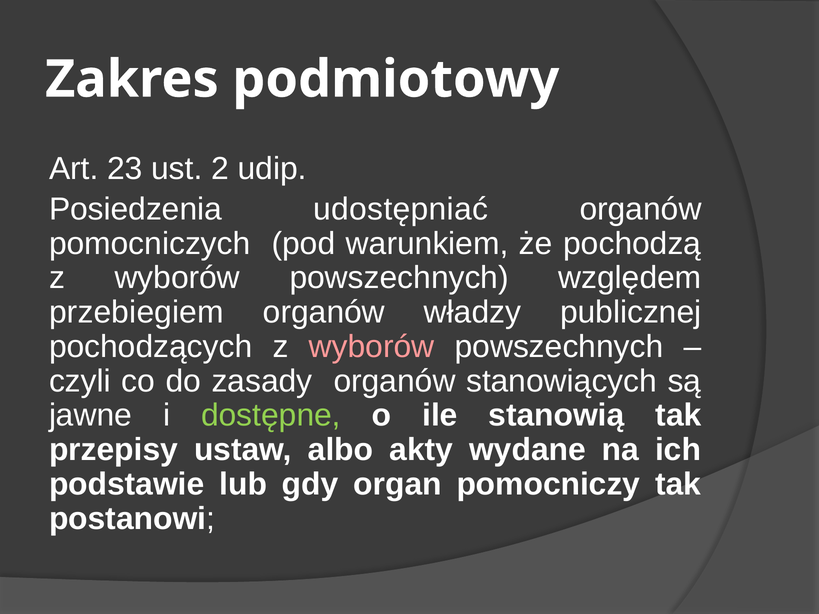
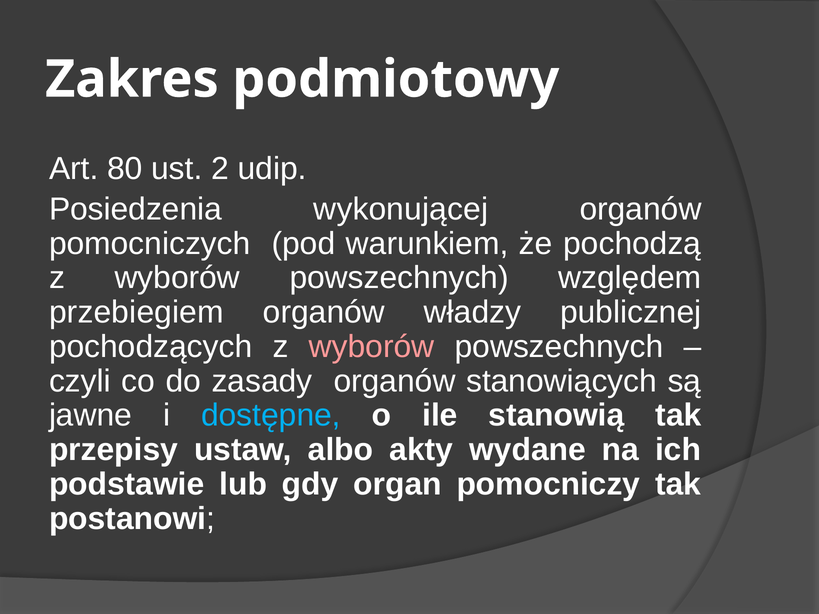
23: 23 -> 80
udostępniać: udostępniać -> wykonującej
dostępne colour: light green -> light blue
